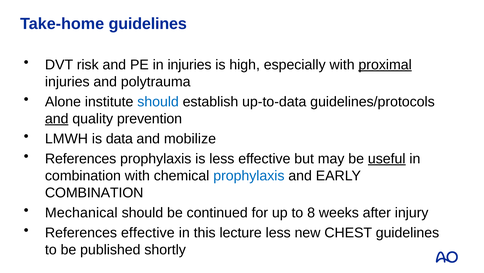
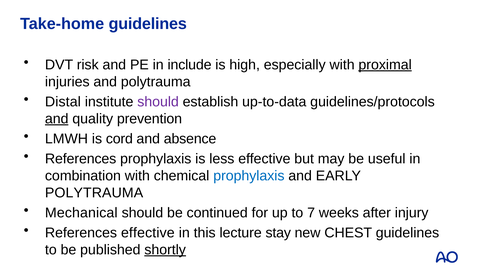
in injuries: injuries -> include
Alone: Alone -> Distal
should at (158, 101) colour: blue -> purple
data: data -> cord
mobilize: mobilize -> absence
useful underline: present -> none
COMBINATION at (94, 192): COMBINATION -> POLYTRAUMA
8: 8 -> 7
lecture less: less -> stay
shortly underline: none -> present
